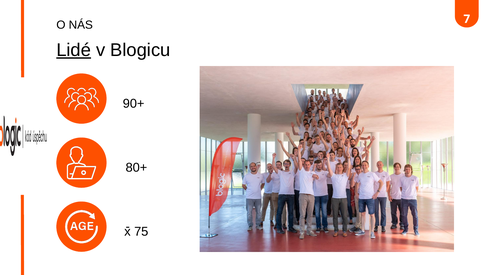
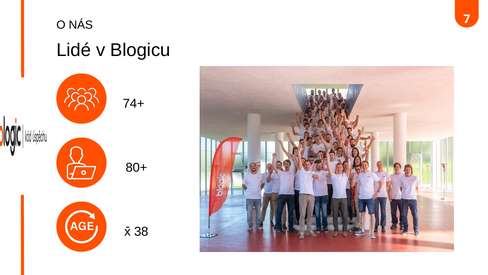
Lidé underline: present -> none
90+: 90+ -> 74+
75: 75 -> 38
